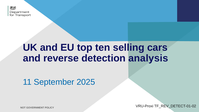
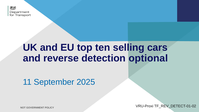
analysis: analysis -> optional
